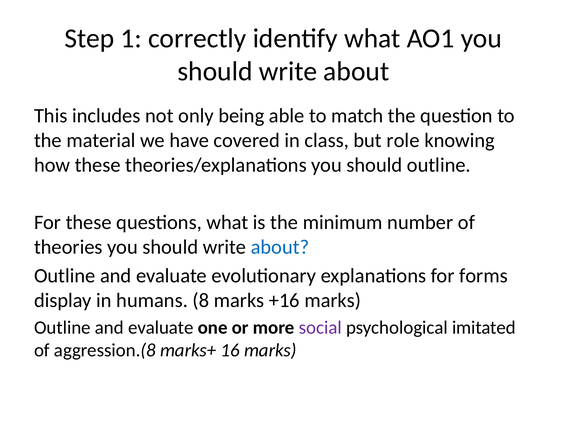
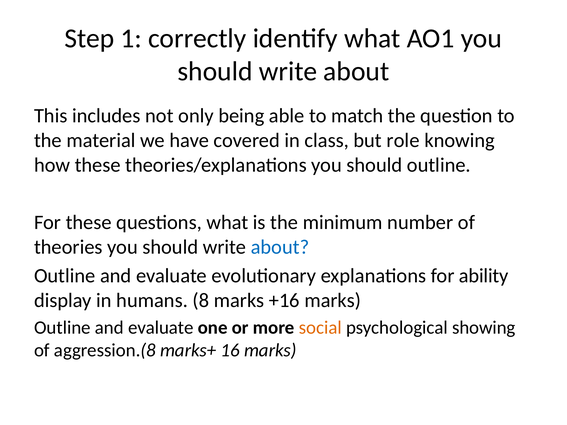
forms: forms -> ability
social colour: purple -> orange
imitated: imitated -> showing
